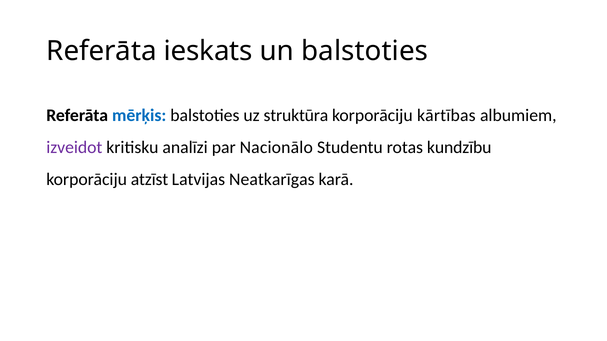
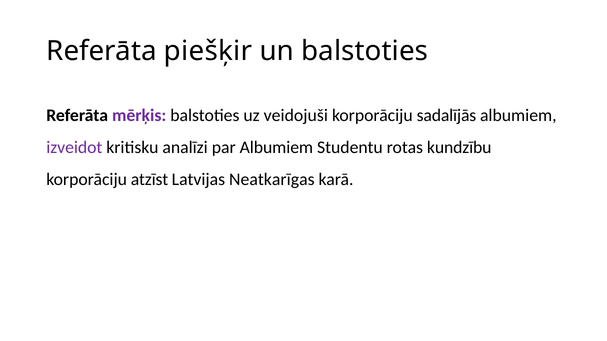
ieskats: ieskats -> piešķir
mērķis colour: blue -> purple
struktūra: struktūra -> veidojuši
kārtības: kārtības -> sadalījās
par Nacionālo: Nacionālo -> Albumiem
